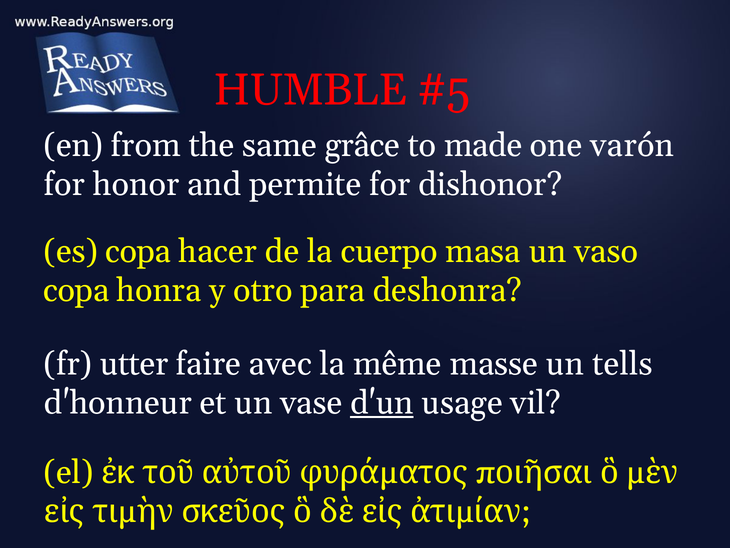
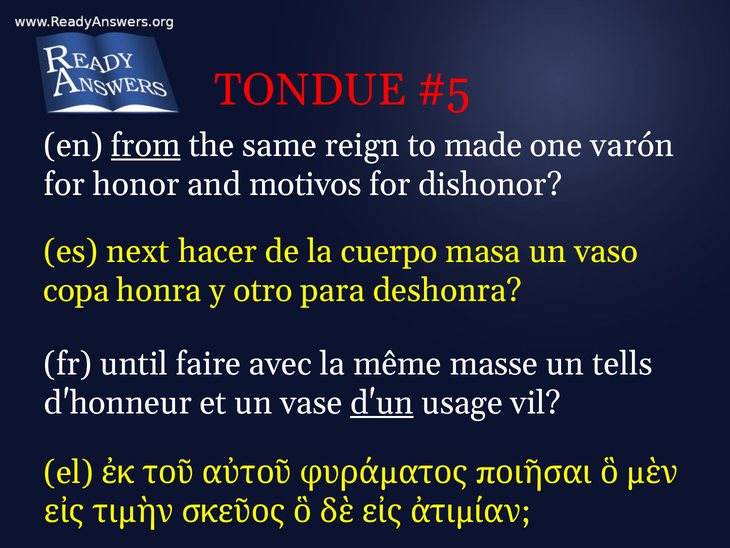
HUMBLE: HUMBLE -> TONDUE
from underline: none -> present
grâce: grâce -> reign
permite: permite -> motivos
es copa: copa -> next
utter: utter -> until
